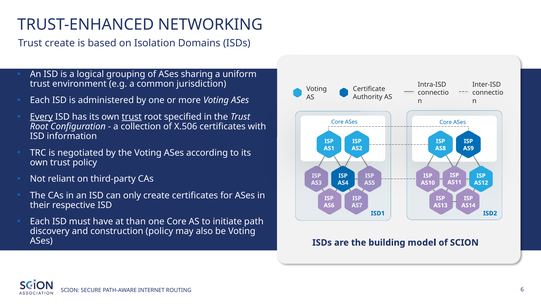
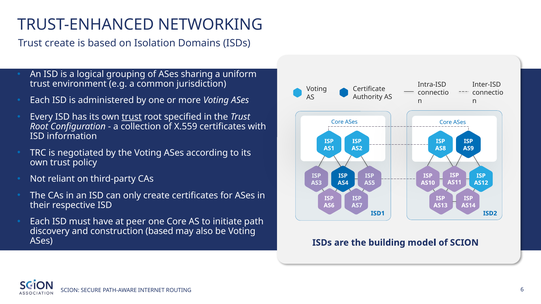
Every underline: present -> none
X.506: X.506 -> X.559
than: than -> peer
construction policy: policy -> based
